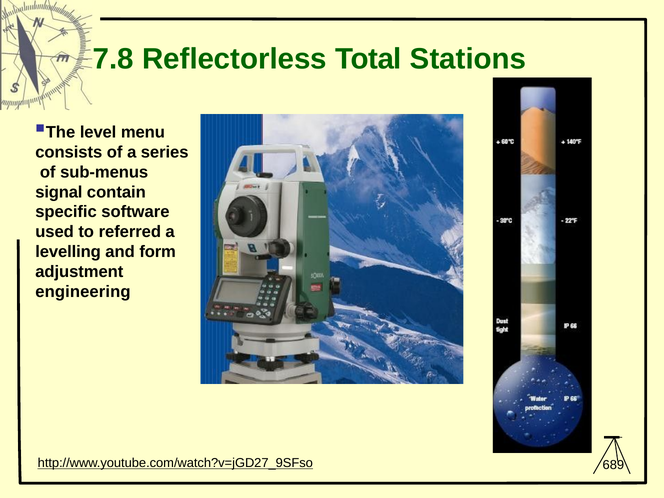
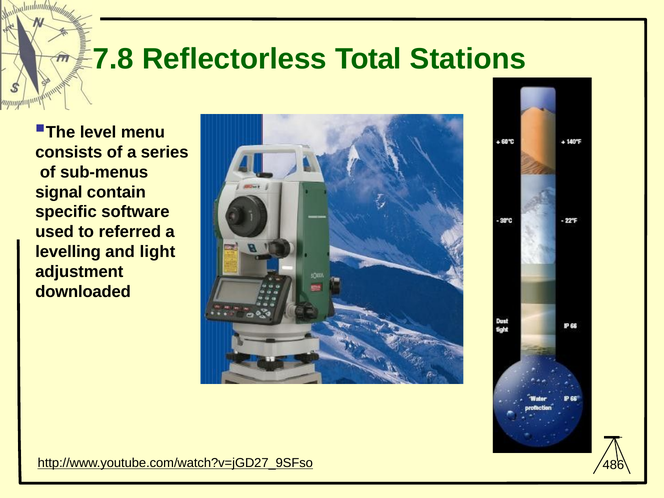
form: form -> light
engineering: engineering -> downloaded
689: 689 -> 486
